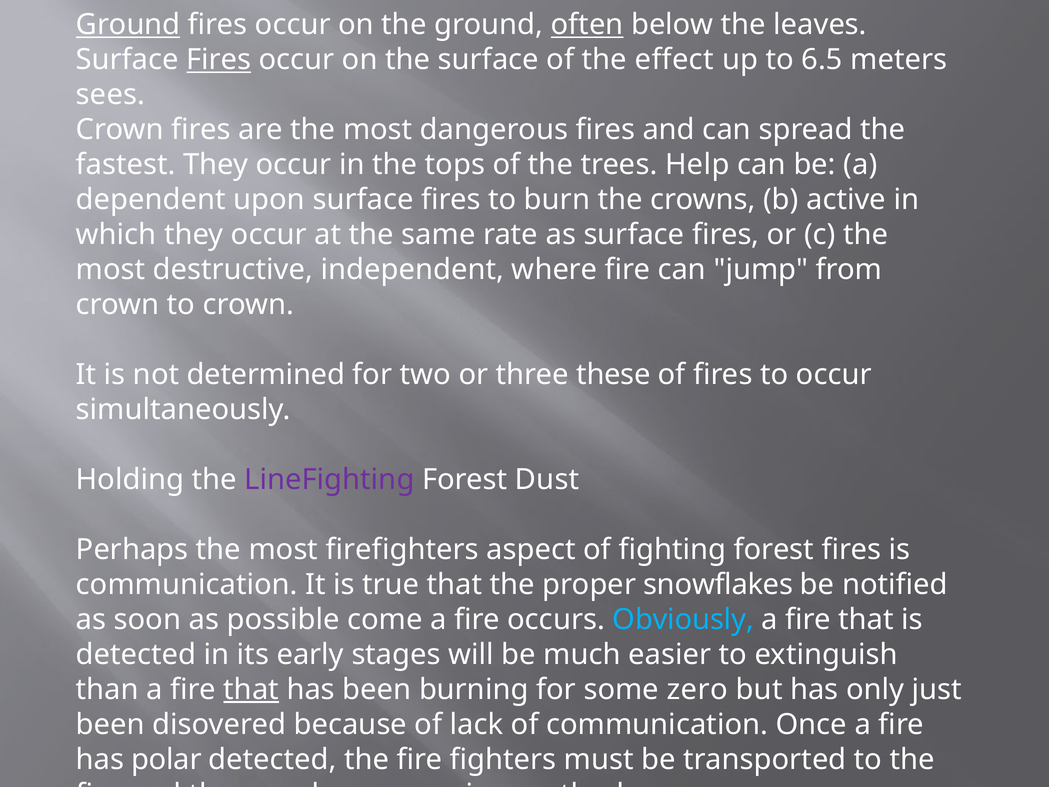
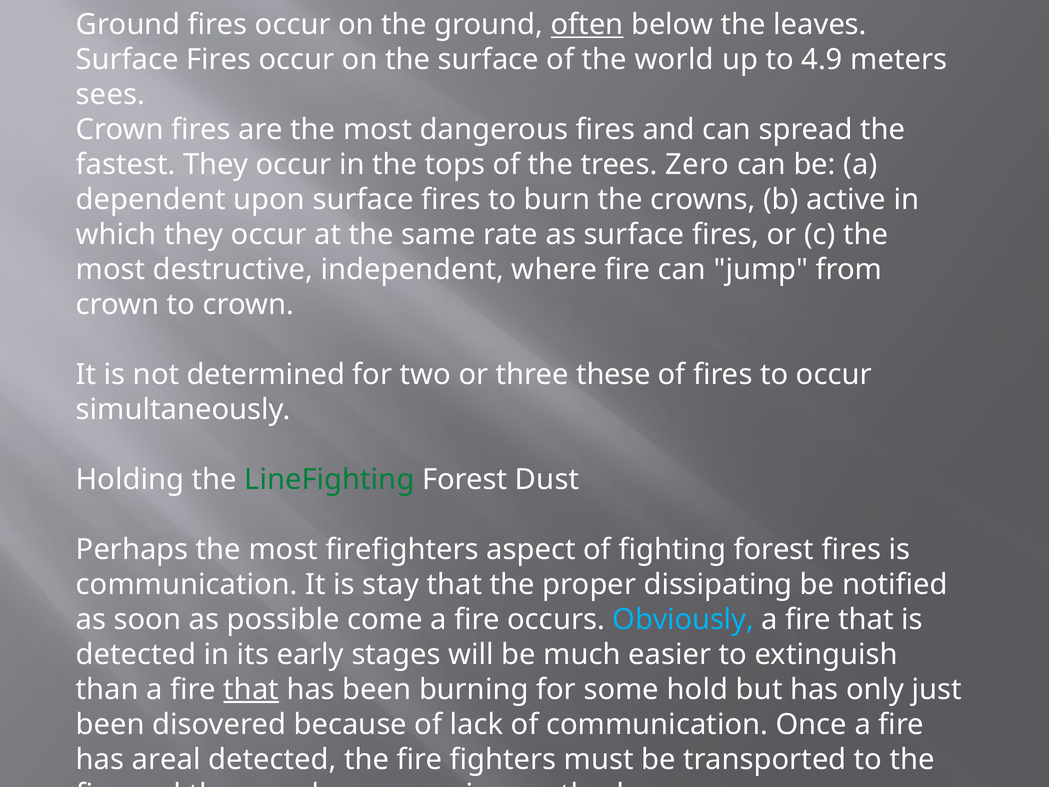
Ground at (128, 25) underline: present -> none
Fires at (219, 60) underline: present -> none
effect: effect -> world
6.5: 6.5 -> 4.9
Help: Help -> Zero
LineFighting colour: purple -> green
true: true -> stay
snowflakes: snowflakes -> dissipating
zero: zero -> hold
polar: polar -> areal
